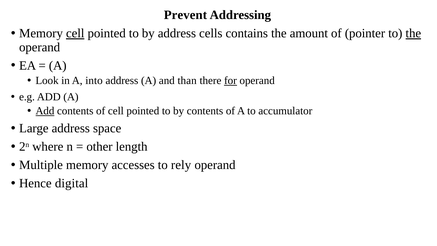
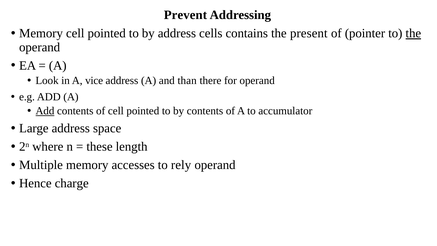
cell at (75, 33) underline: present -> none
amount: amount -> present
into: into -> vice
for underline: present -> none
other: other -> these
digital: digital -> charge
